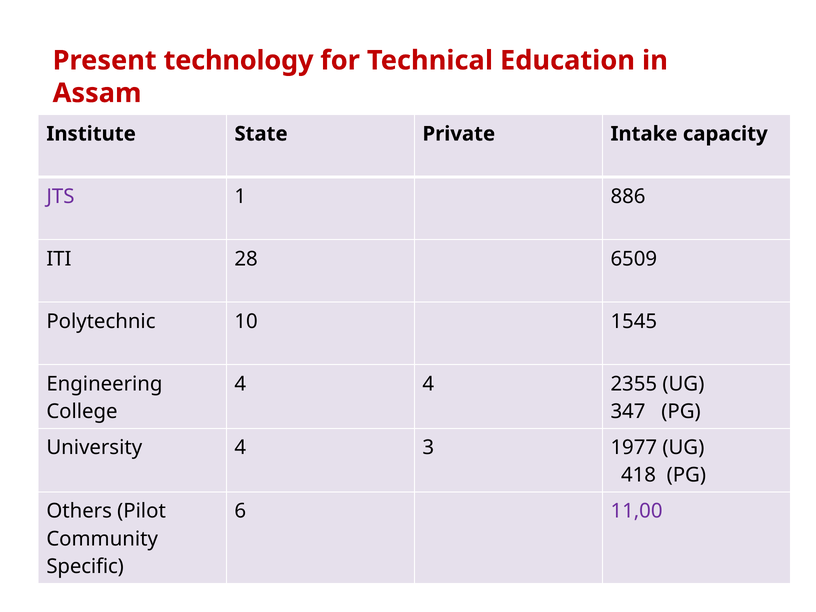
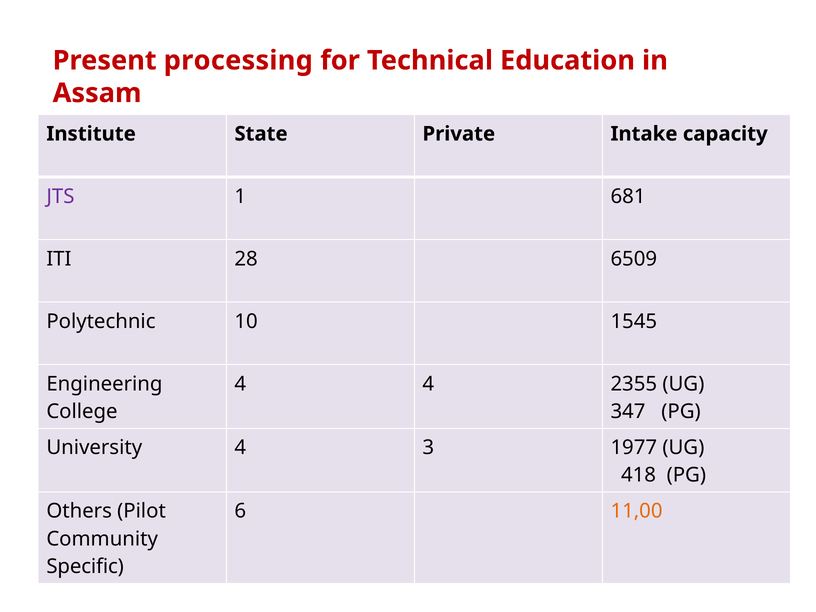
technology: technology -> processing
886: 886 -> 681
11,00 colour: purple -> orange
